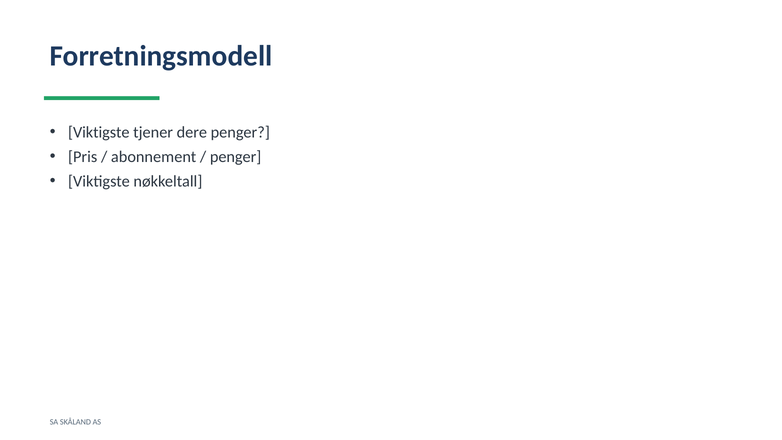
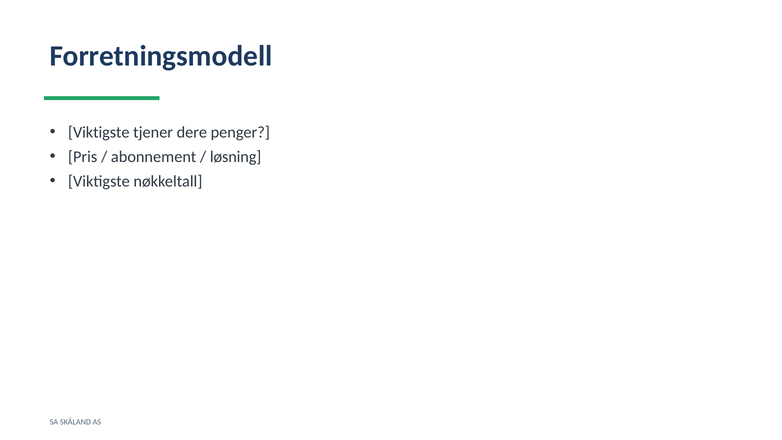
penger at (236, 157): penger -> løsning
